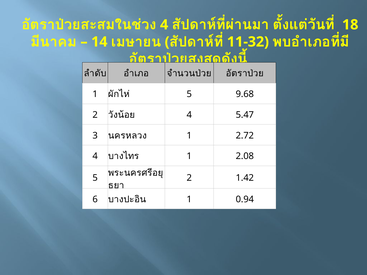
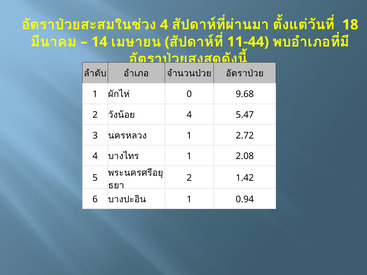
11-32: 11-32 -> 11-44
5 at (189, 94): 5 -> 0
